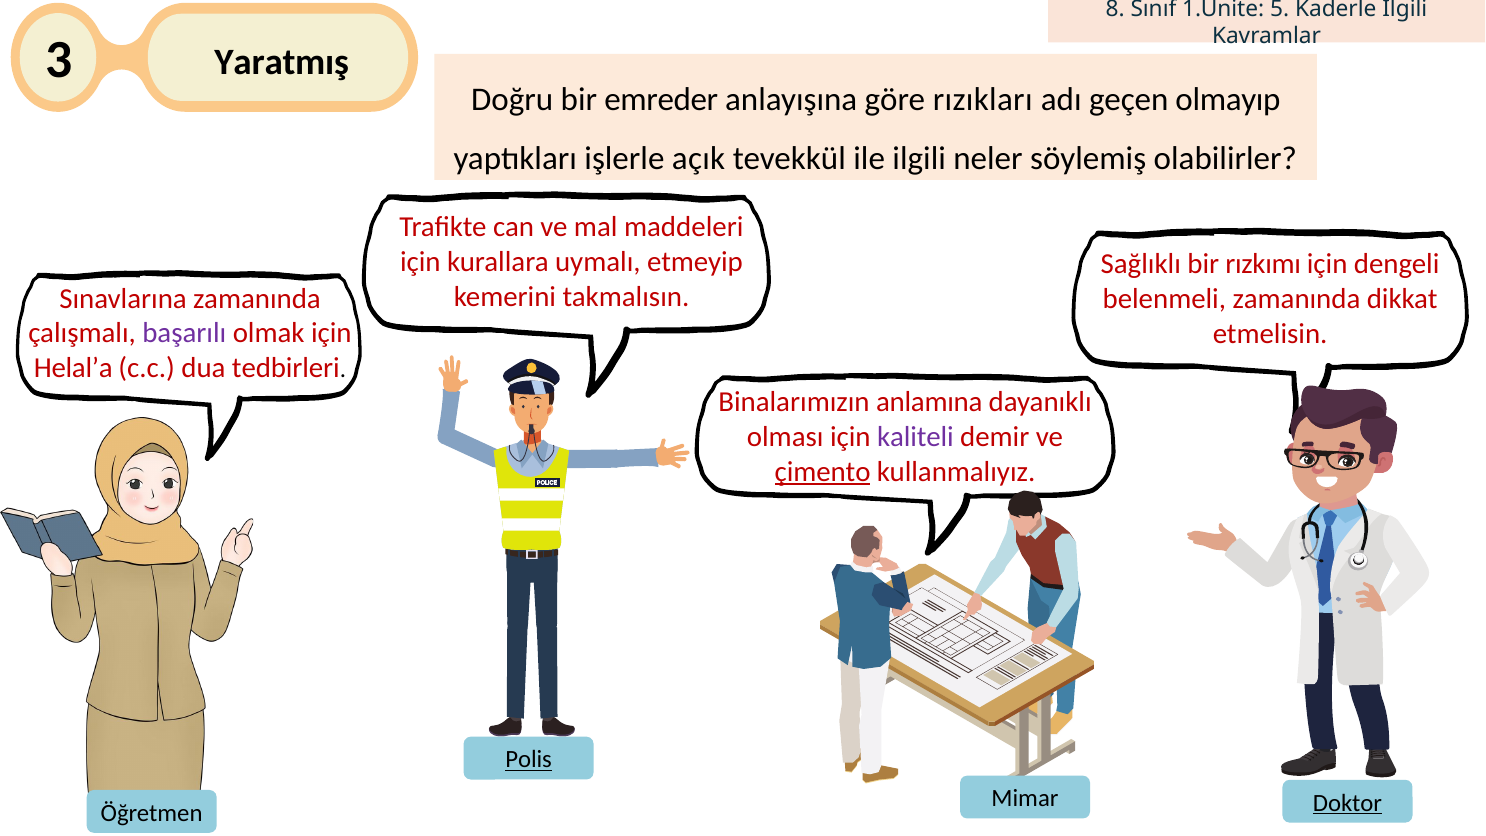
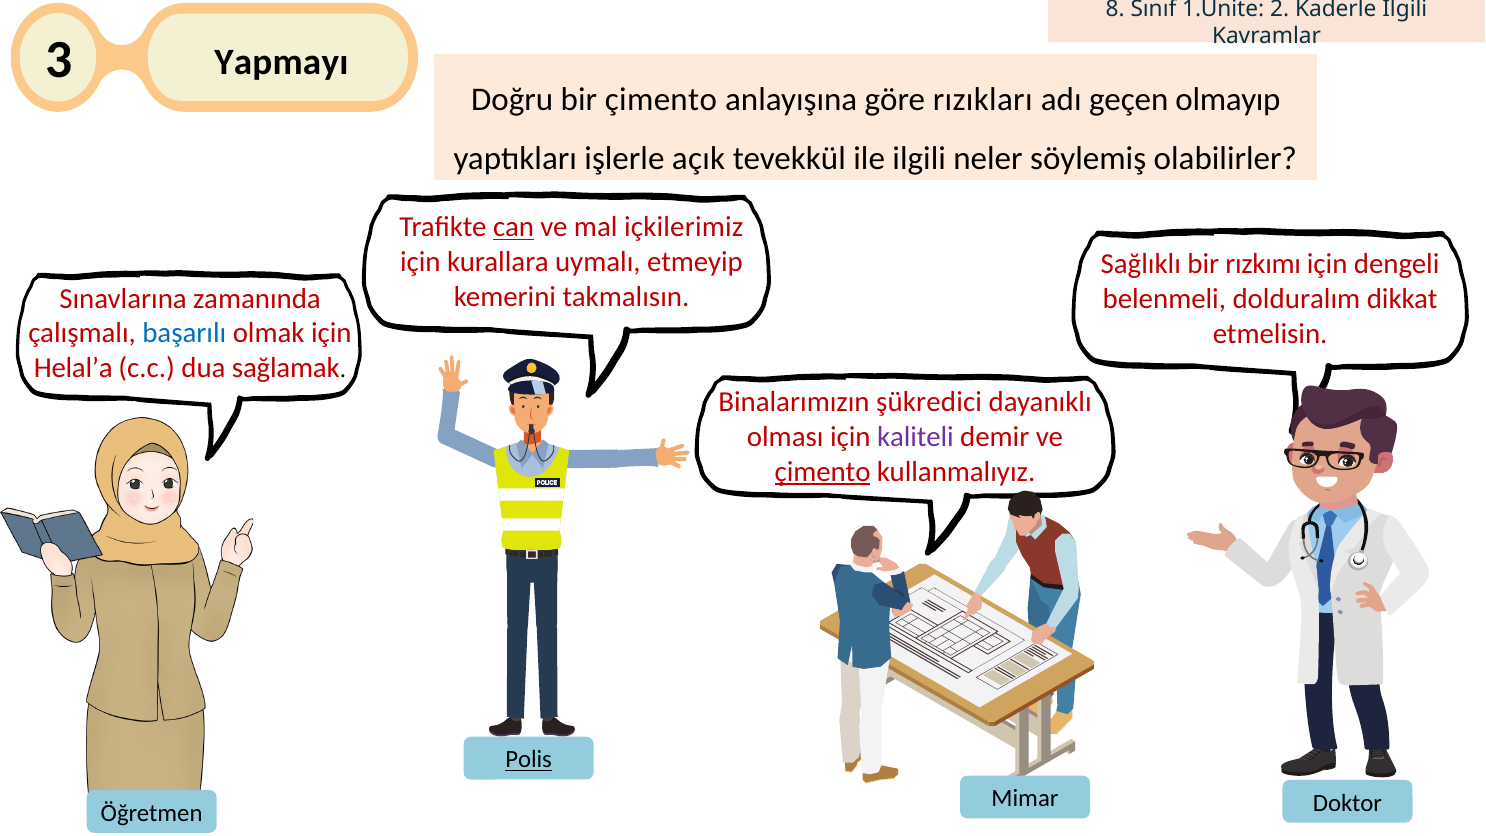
5: 5 -> 2
Yaratmış: Yaratmış -> Yapmayı
bir emreder: emreder -> çimento
can underline: none -> present
maddeleri: maddeleri -> içkilerimiz
belenmeli zamanında: zamanında -> dolduralım
başarılı colour: purple -> blue
tedbirleri: tedbirleri -> sağlamak
anlamına: anlamına -> şükredici
Doktor underline: present -> none
